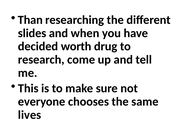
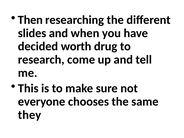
Than: Than -> Then
lives: lives -> they
